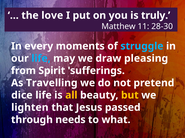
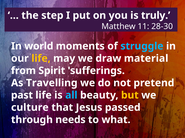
love: love -> step
every: every -> world
life at (41, 59) colour: light blue -> yellow
pleasing: pleasing -> material
dice: dice -> past
all colour: yellow -> light blue
lighten: lighten -> culture
